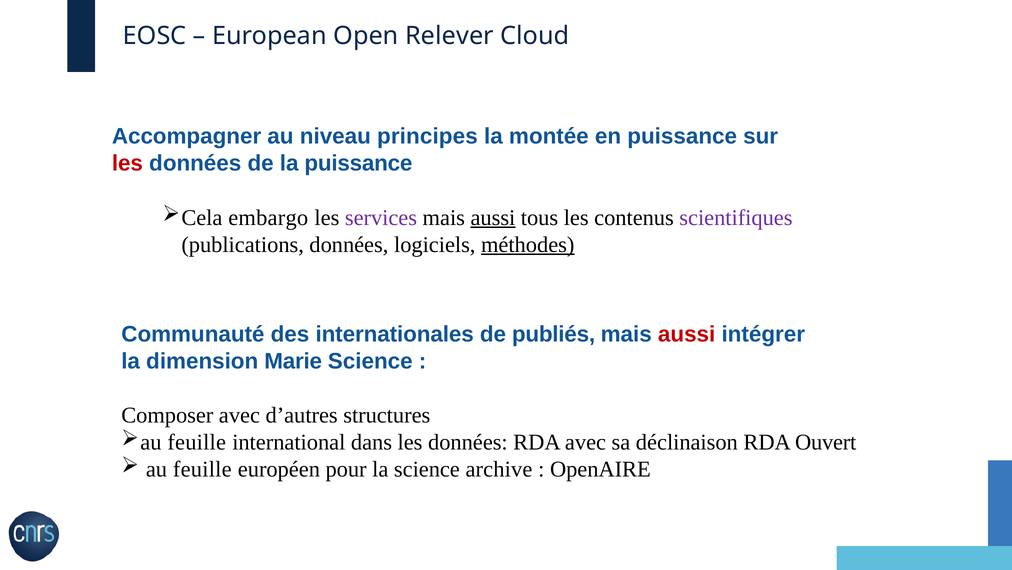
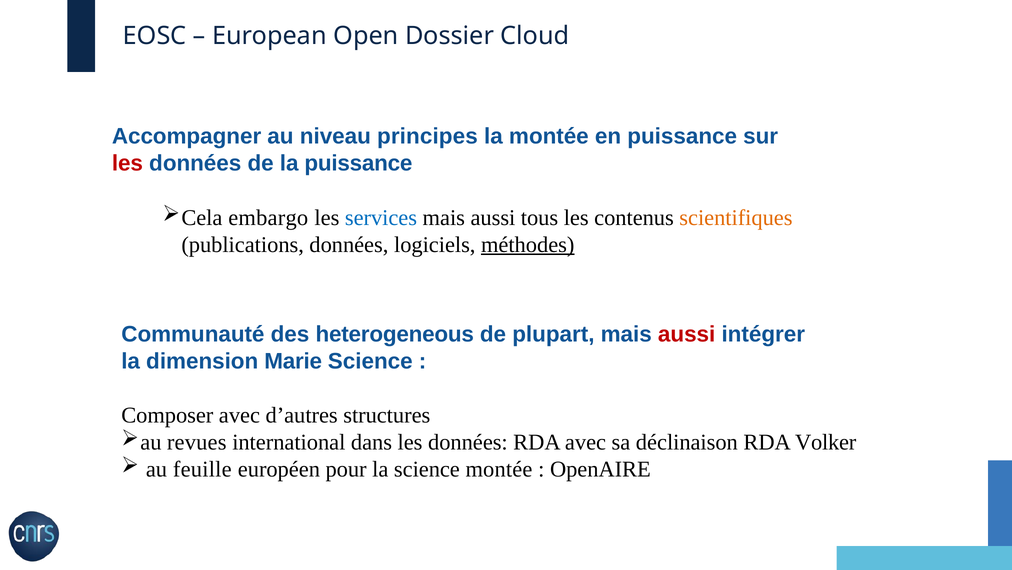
Relever: Relever -> Dossier
services colour: purple -> blue
aussi at (493, 217) underline: present -> none
scientifiques colour: purple -> orange
internationales: internationales -> heterogeneous
publiés: publiés -> plupart
feuille at (197, 442): feuille -> revues
Ouvert: Ouvert -> Volker
science archive: archive -> montée
